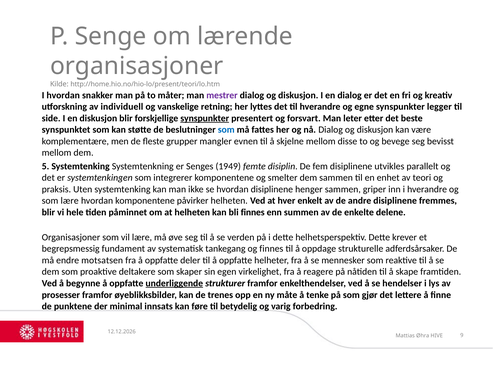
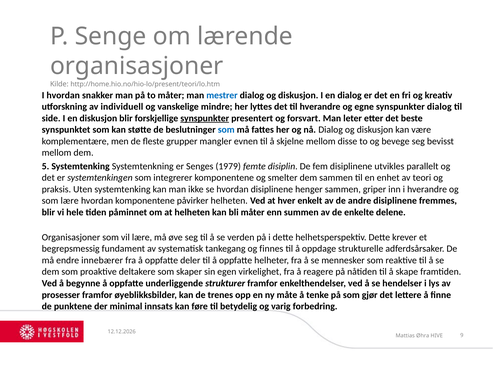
mestrer colour: purple -> blue
retning: retning -> mindre
synspunkter legger: legger -> dialog
1949: 1949 -> 1979
bli finnes: finnes -> måter
motsatsen: motsatsen -> innebærer
underliggende underline: present -> none
